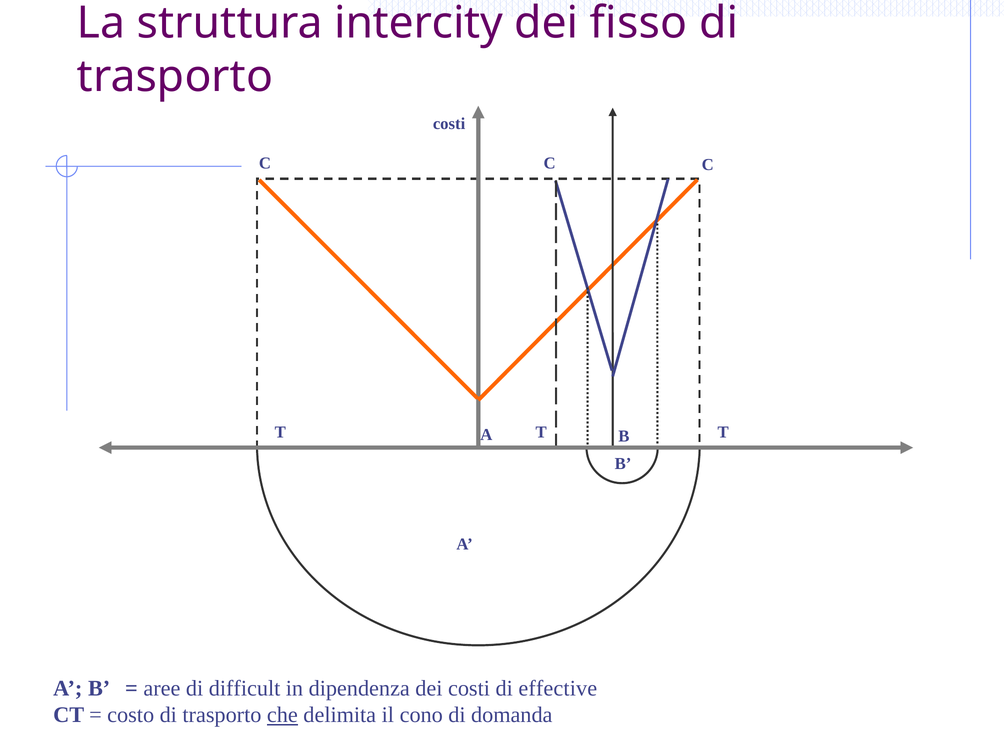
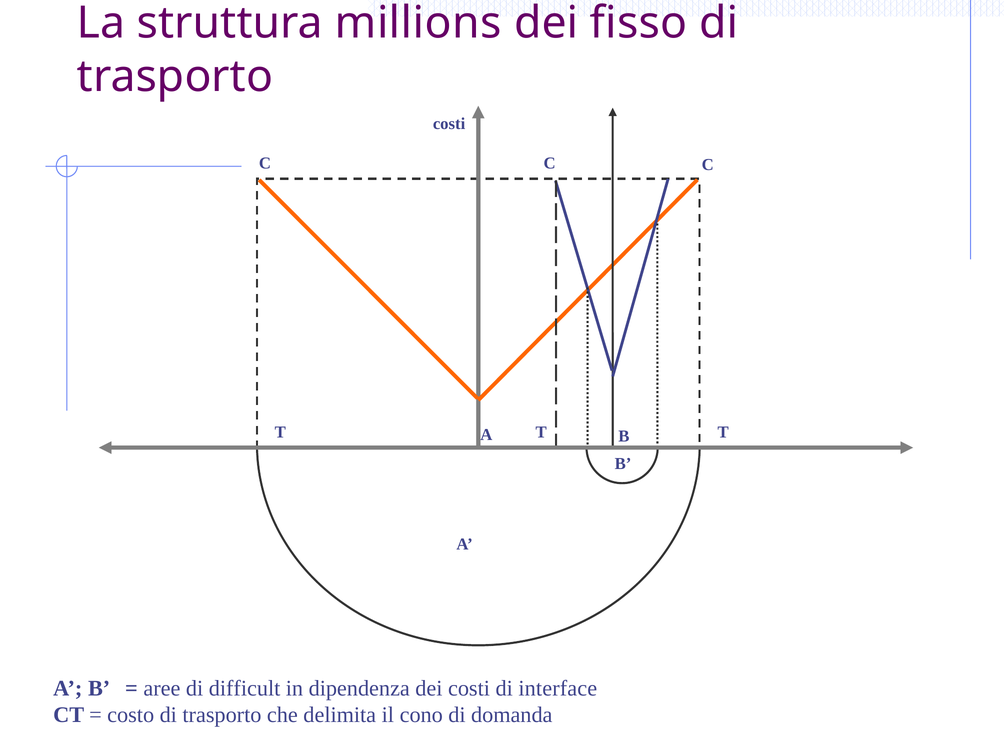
intercity: intercity -> millions
effective: effective -> interface
che underline: present -> none
